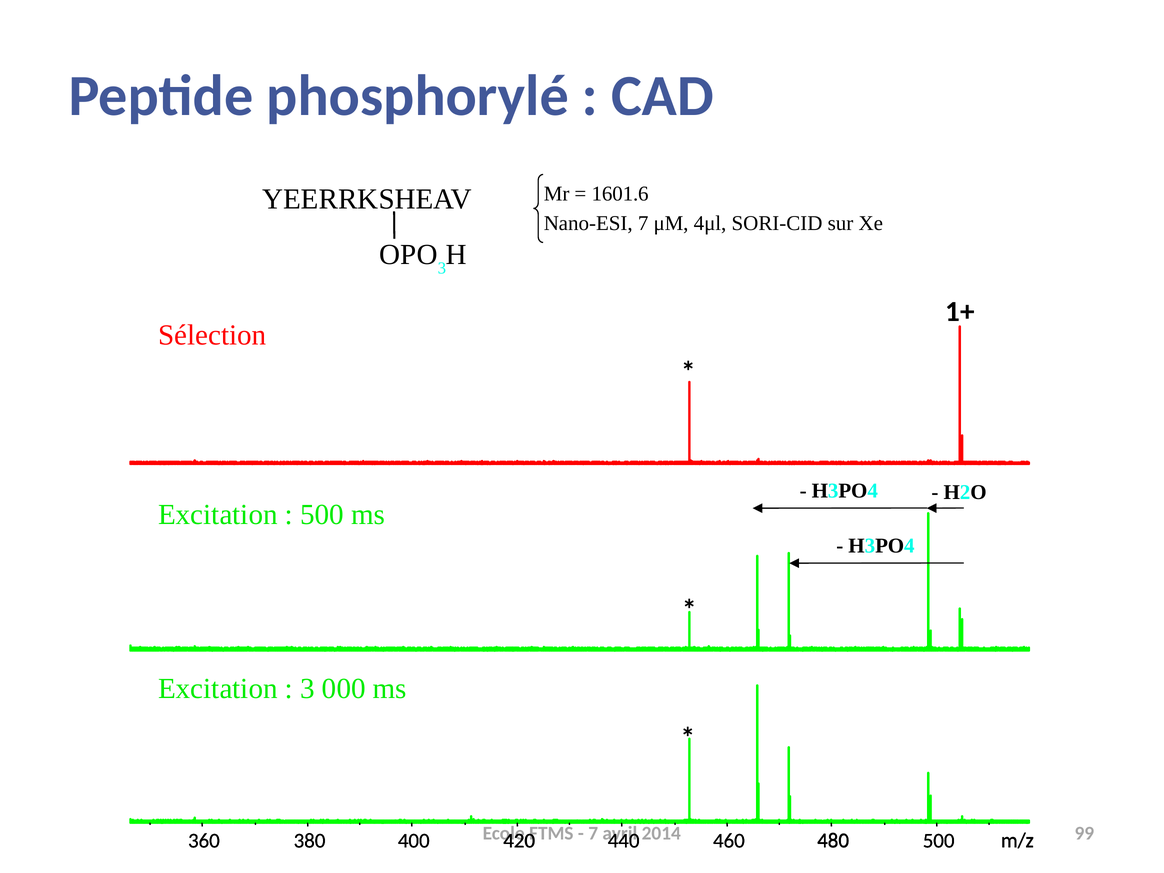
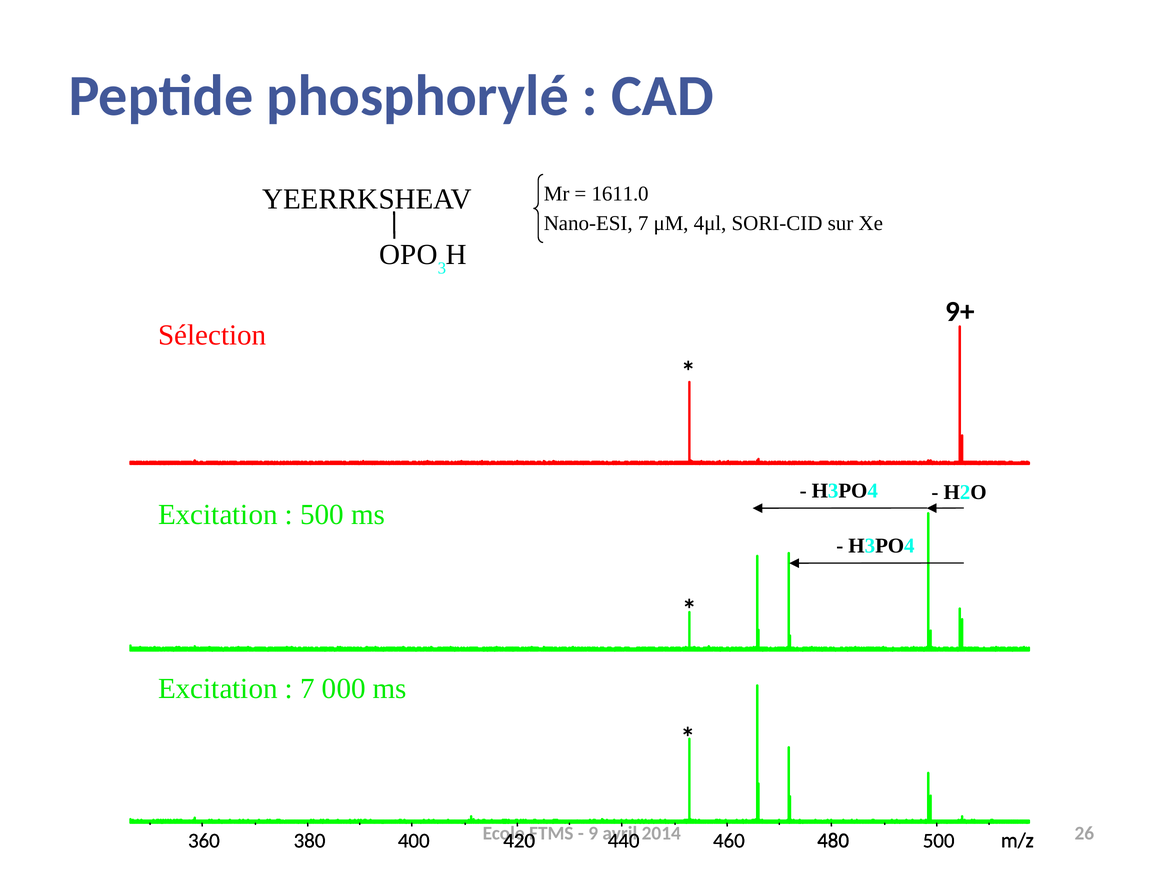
1601.6: 1601.6 -> 1611.0
1+: 1+ -> 9+
3 at (308, 689): 3 -> 7
7 at (593, 834): 7 -> 9
99: 99 -> 26
